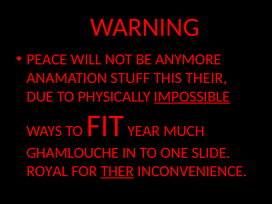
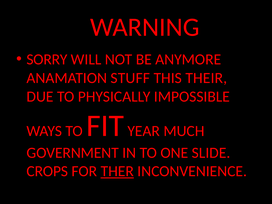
PEACE: PEACE -> SORRY
IMPOSSIBLE underline: present -> none
GHAMLOUCHE: GHAMLOUCHE -> GOVERNMENT
ROYAL: ROYAL -> CROPS
